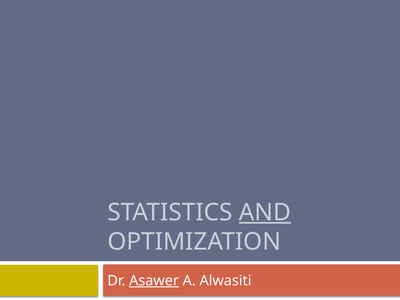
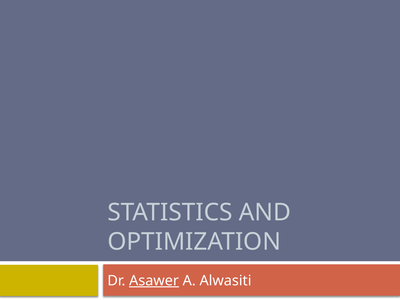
AND underline: present -> none
